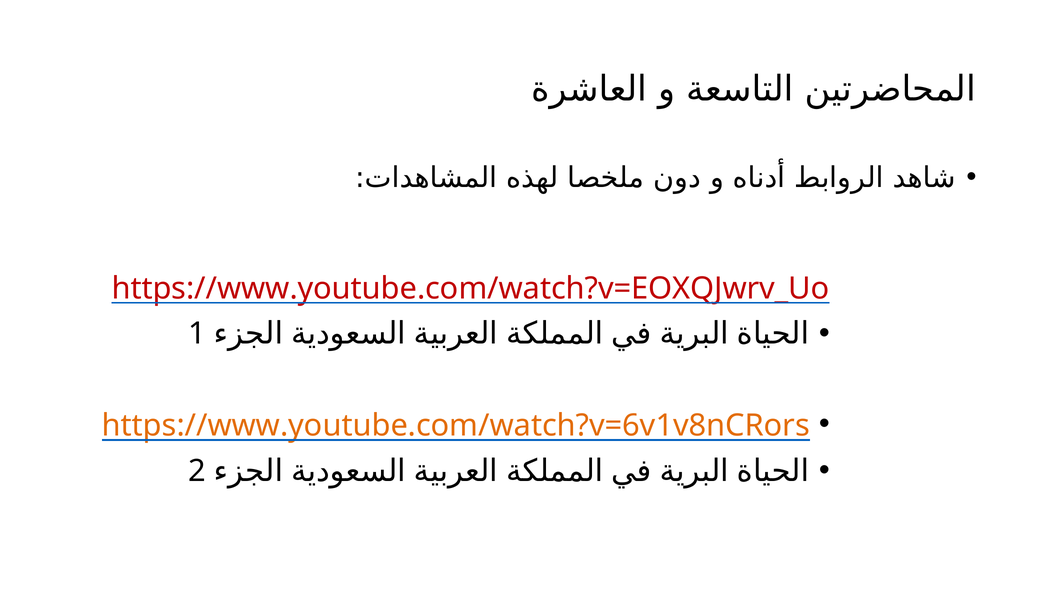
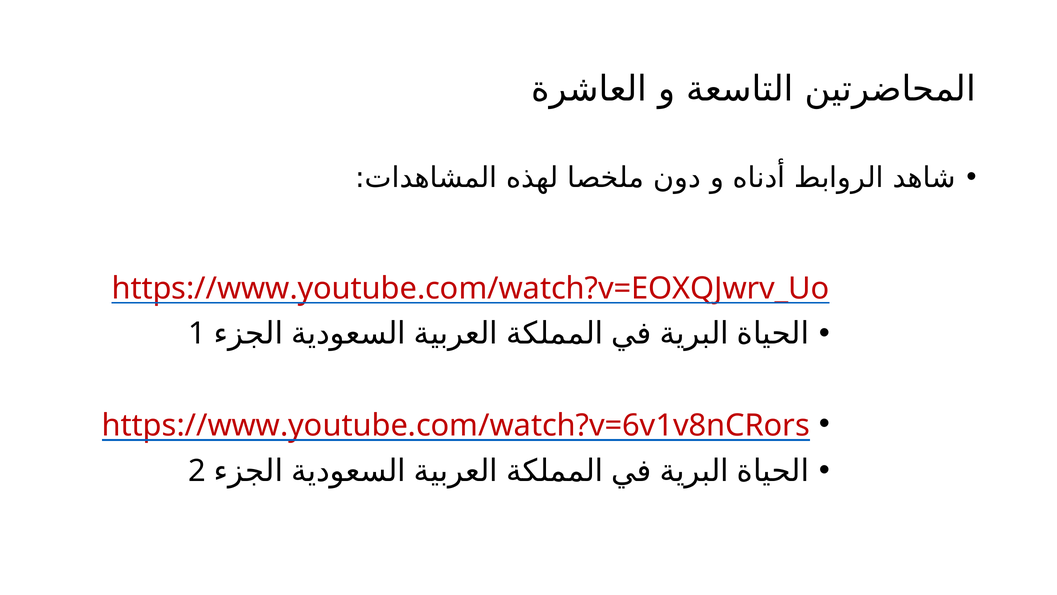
https://www.youtube.com/watch?v=6v1v8nCRors colour: orange -> red
